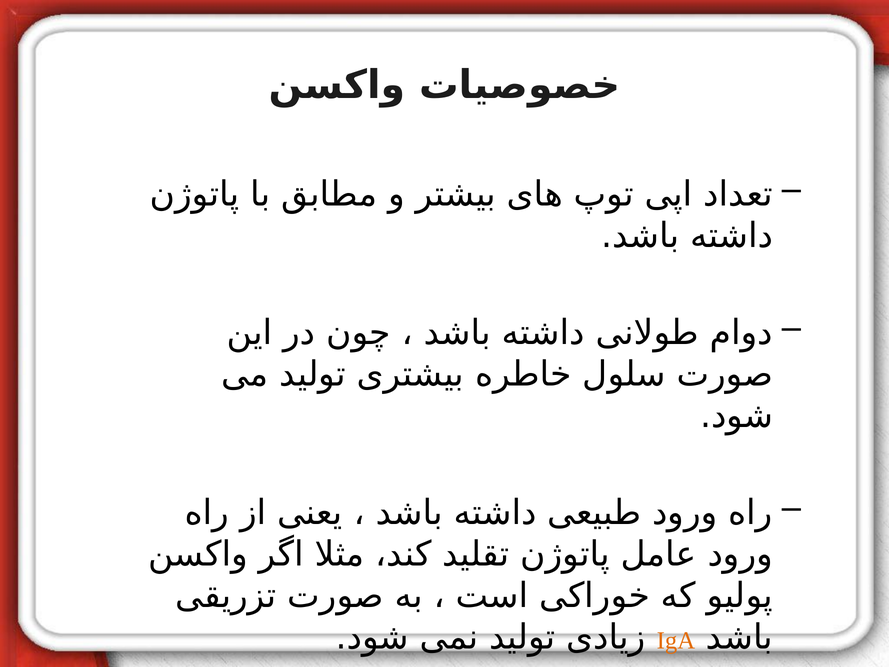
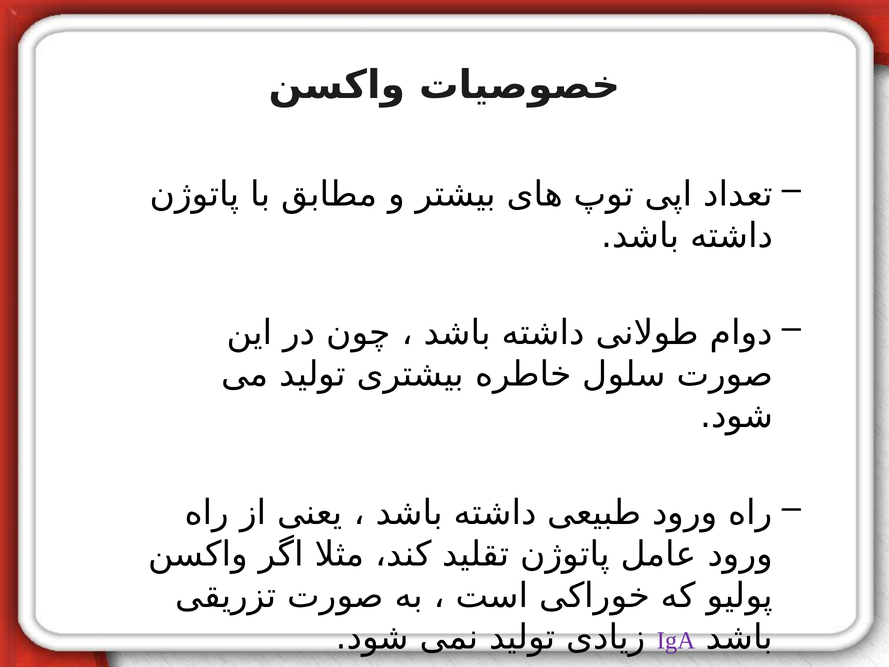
IgA colour: orange -> purple
